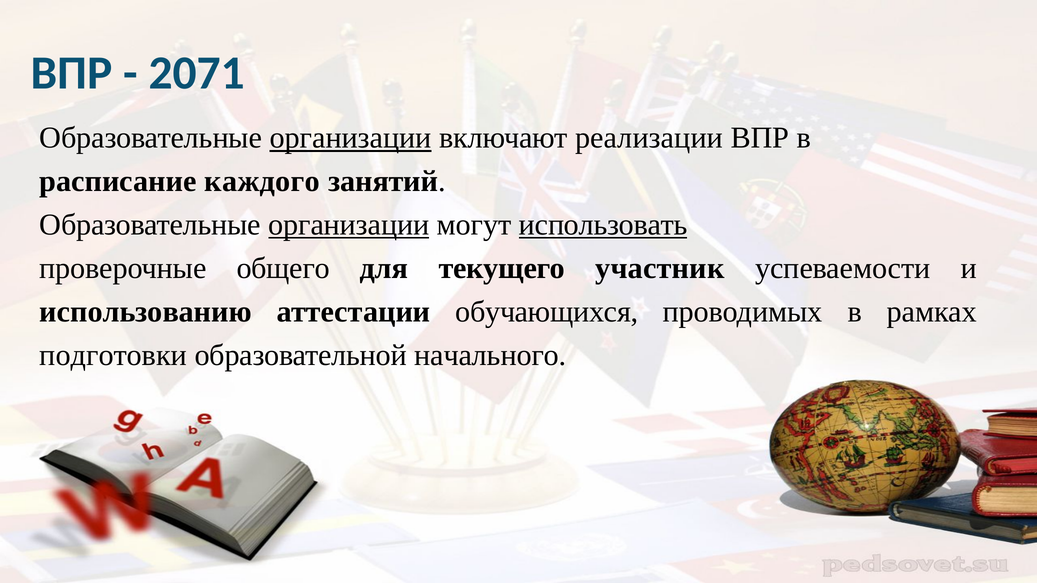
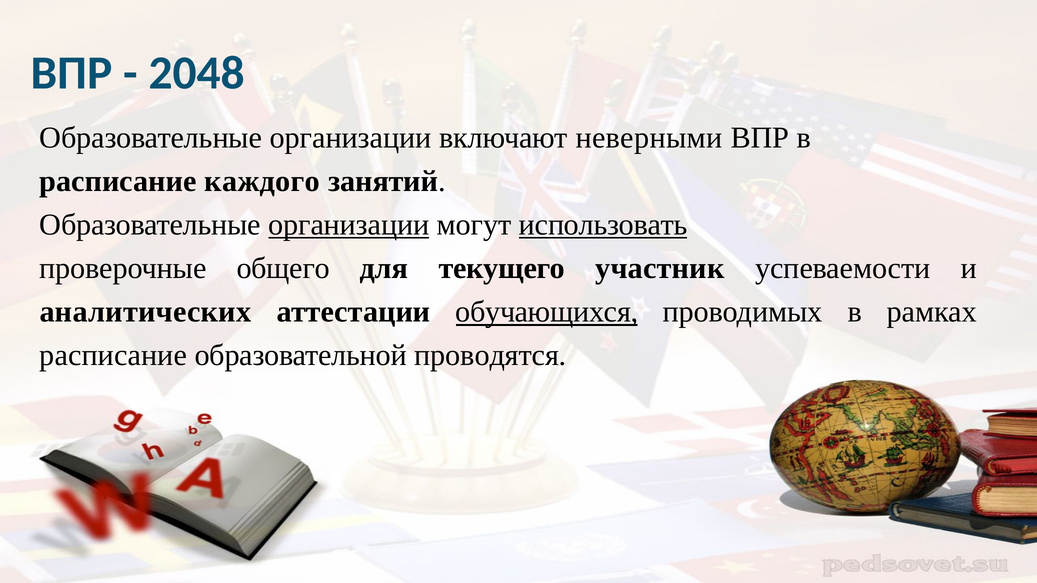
2071: 2071 -> 2048
организации at (351, 138) underline: present -> none
реализации: реализации -> неверными
использованию: использованию -> аналитических
обучающихся underline: none -> present
подготовки at (113, 356): подготовки -> расписание
начального: начального -> проводятся
